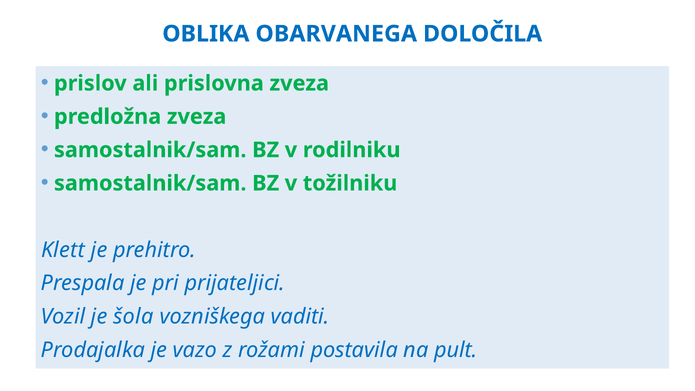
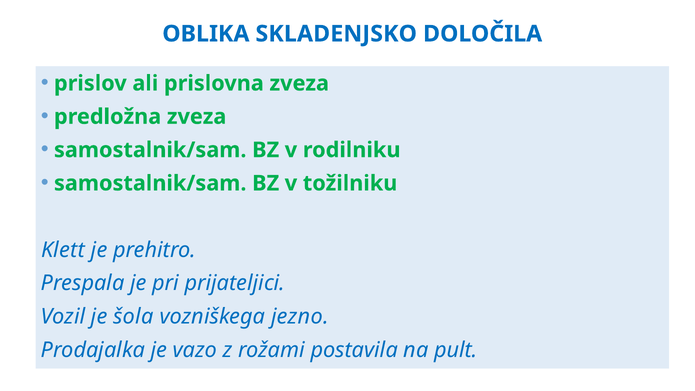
OBARVANEGA: OBARVANEGA -> SKLADENJSKO
vaditi: vaditi -> jezno
